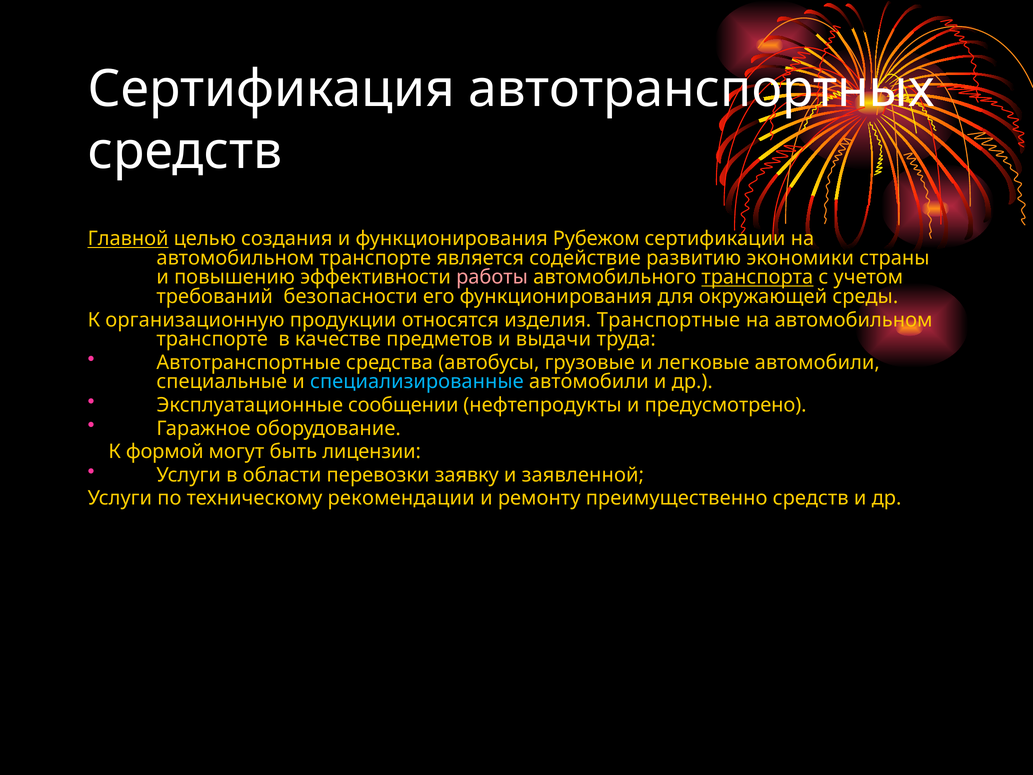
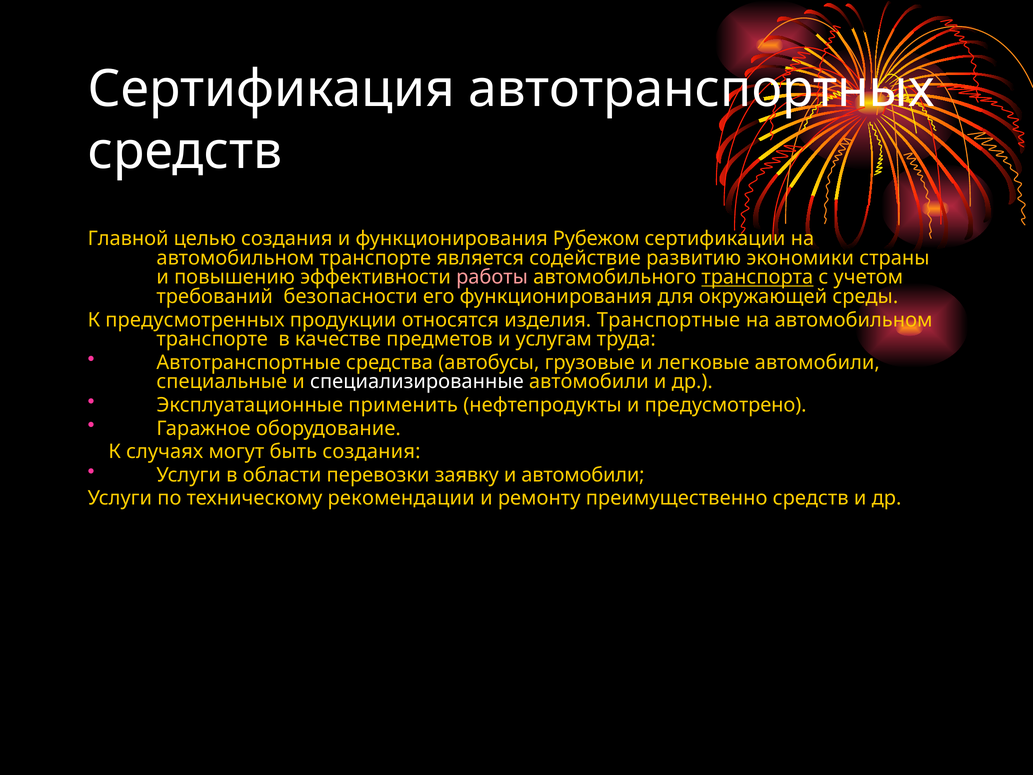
Главной underline: present -> none
организационную: организационную -> предусмотренных
выдачи: выдачи -> услугам
специализированные colour: light blue -> white
сообщении: сообщении -> применить
формой: формой -> случаях
быть лицензии: лицензии -> создания
и заявленной: заявленной -> автомобили
